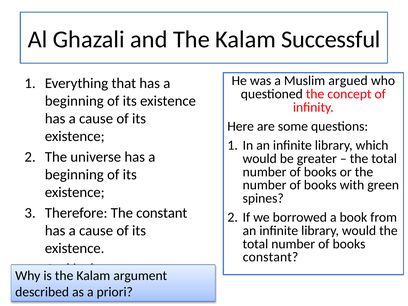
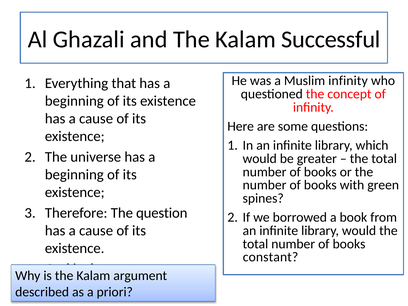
Muslim argued: argued -> infinity
The constant: constant -> question
